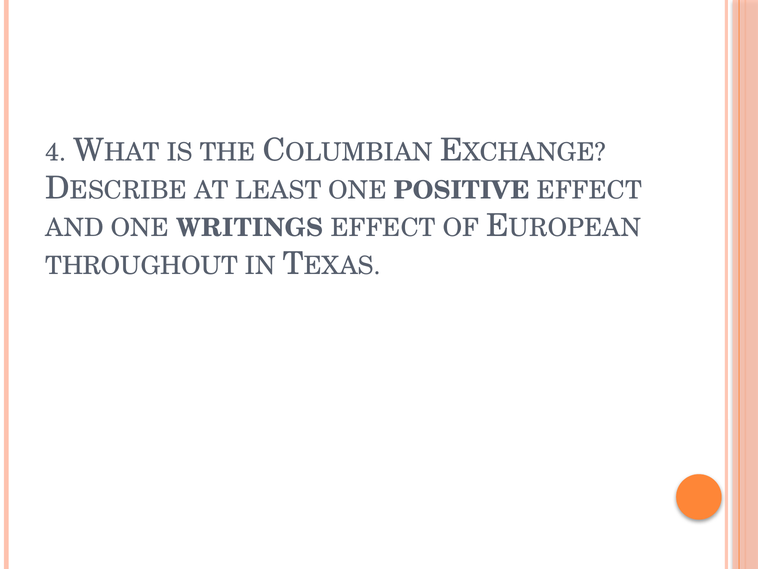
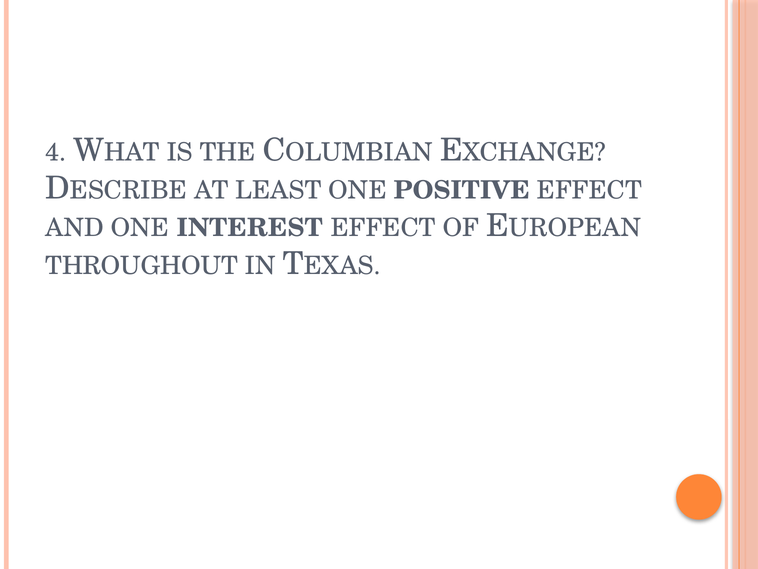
WRITINGS: WRITINGS -> INTEREST
